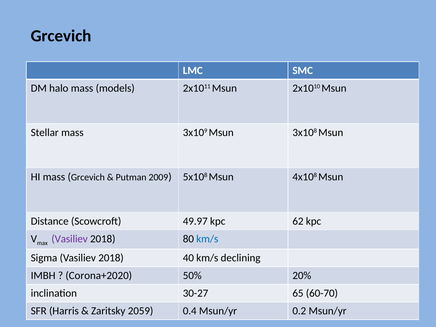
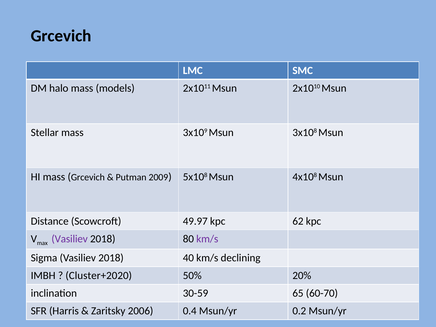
km/s at (207, 239) colour: blue -> purple
Corona+2020: Corona+2020 -> Cluster+2020
30-27: 30-27 -> 30-59
2059: 2059 -> 2006
